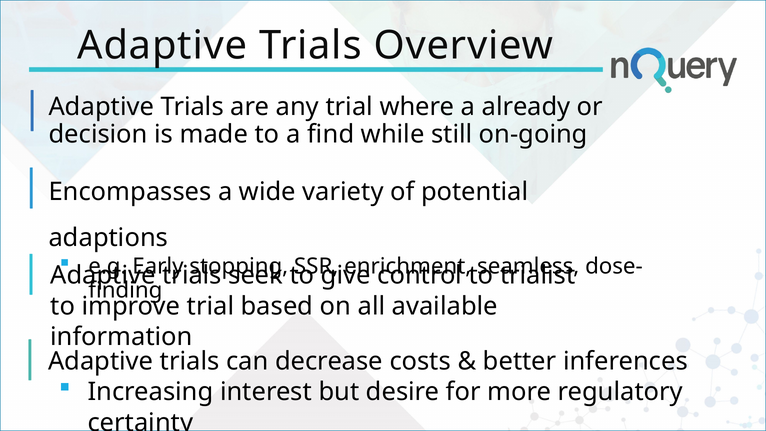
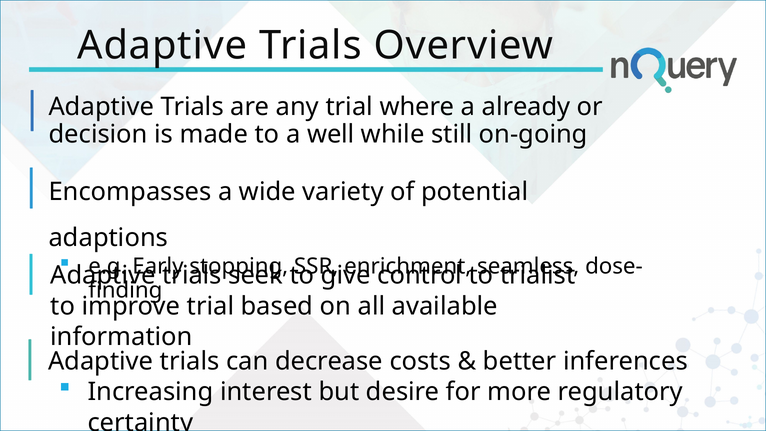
find: find -> well
